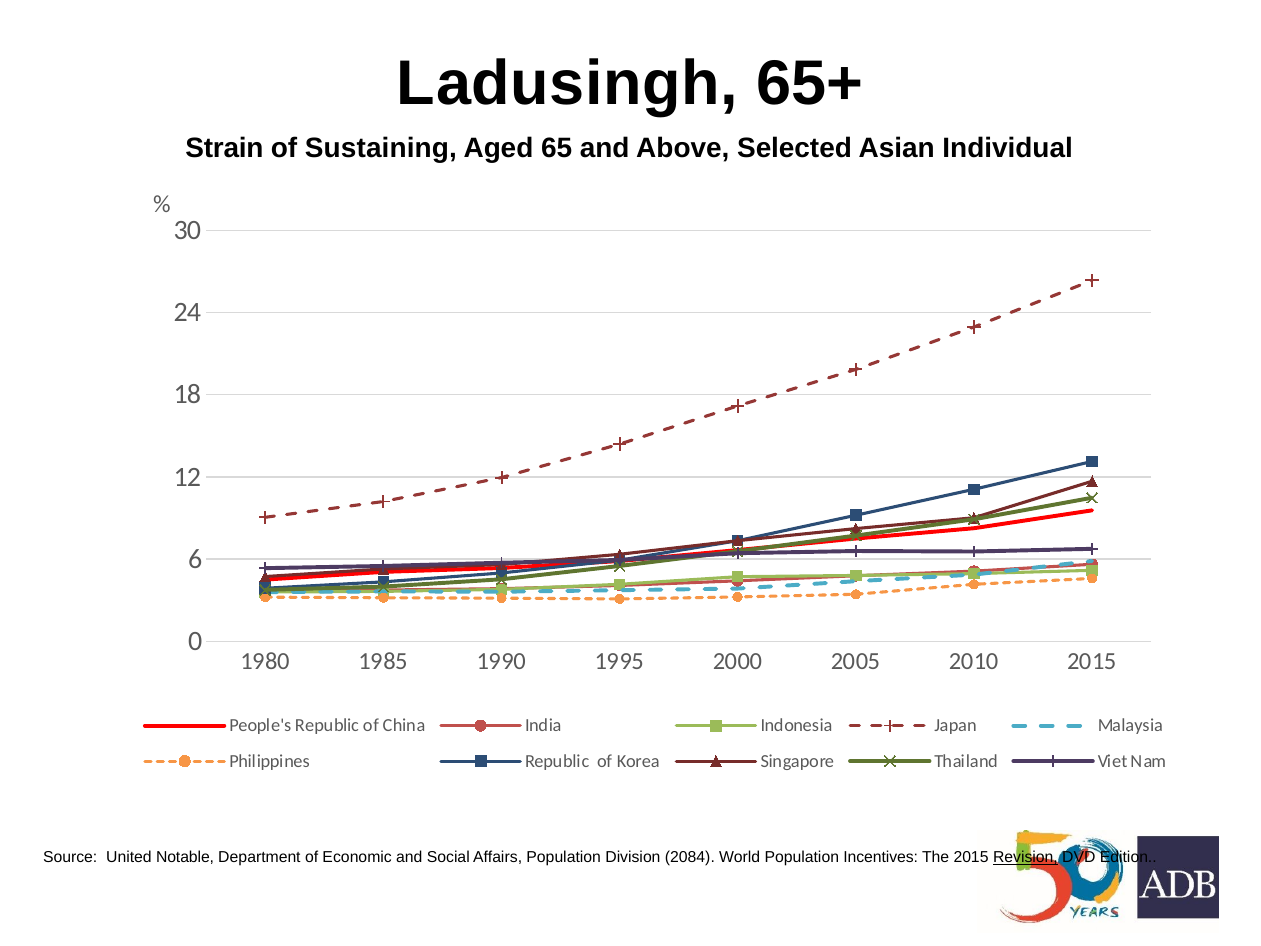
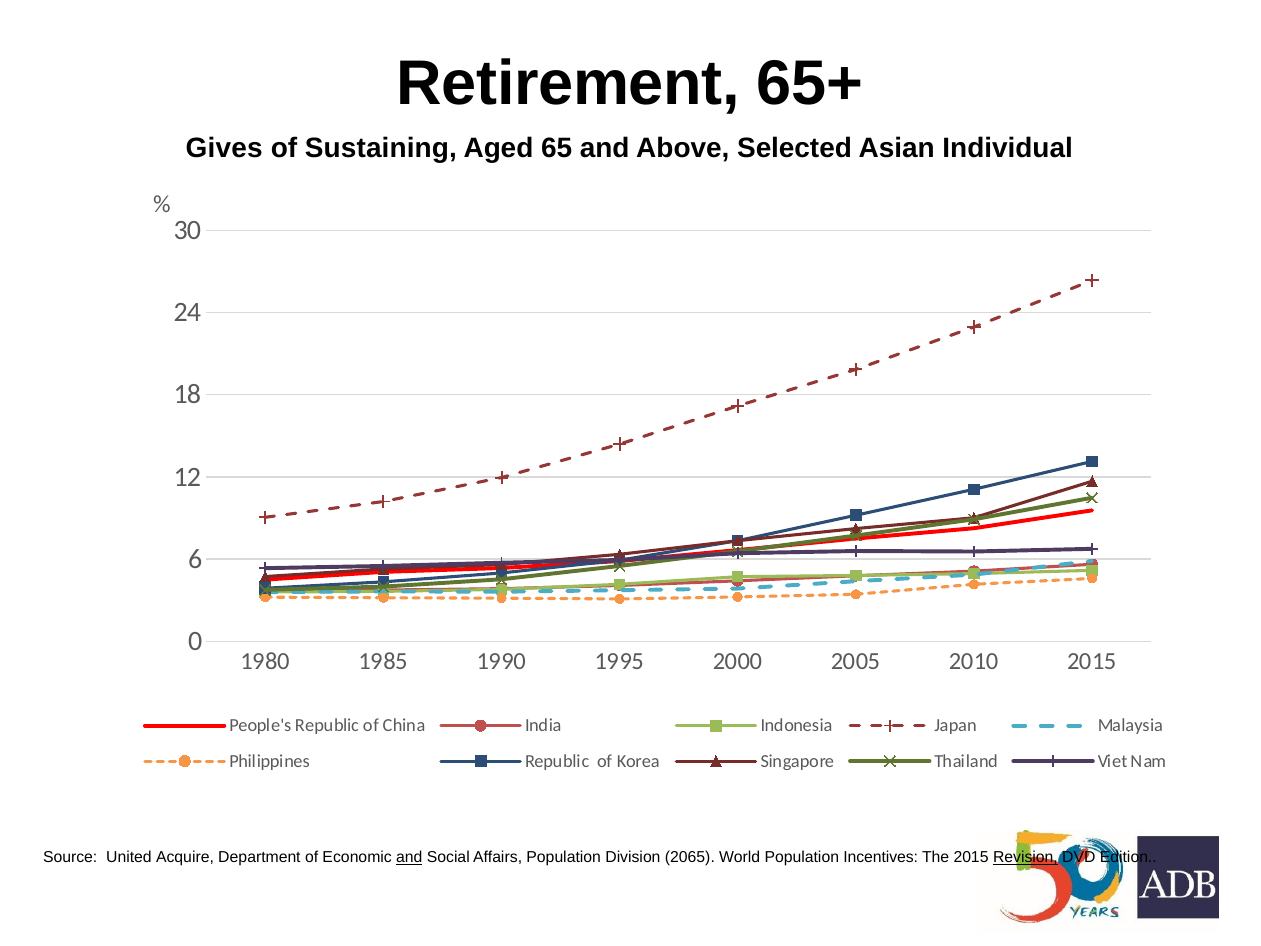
Ladusingh: Ladusingh -> Retirement
Strain: Strain -> Gives
Notable: Notable -> Acquire
and at (409, 857) underline: none -> present
2084: 2084 -> 2065
